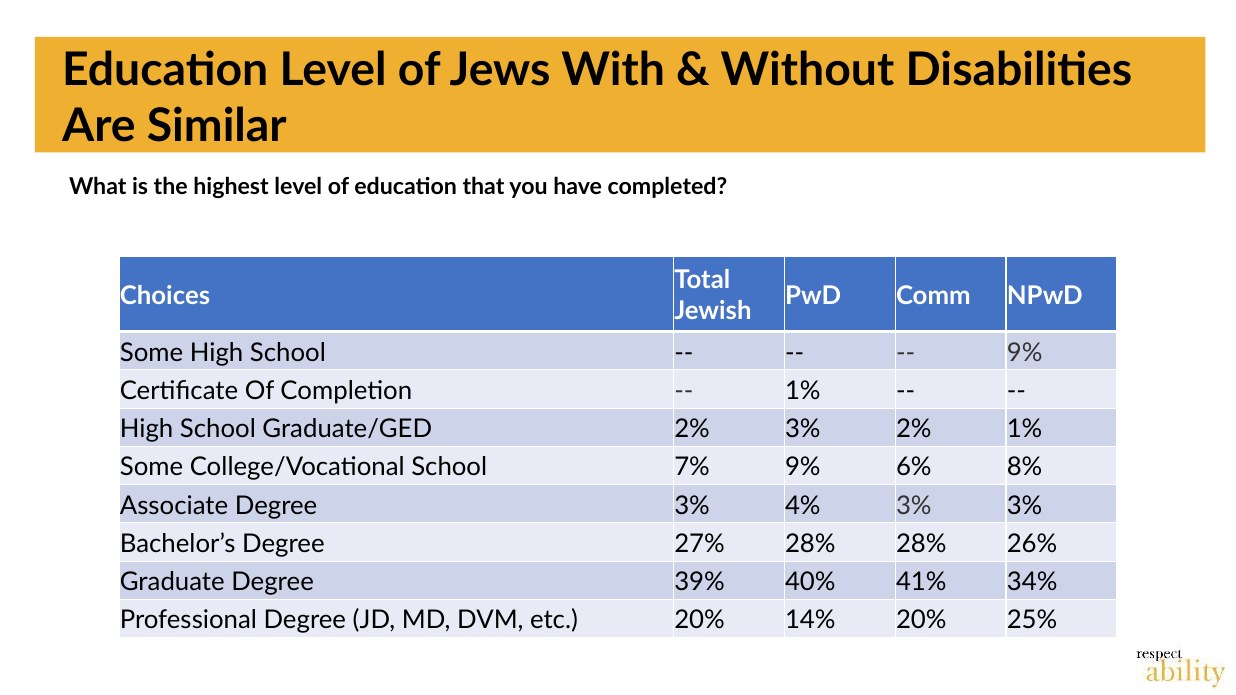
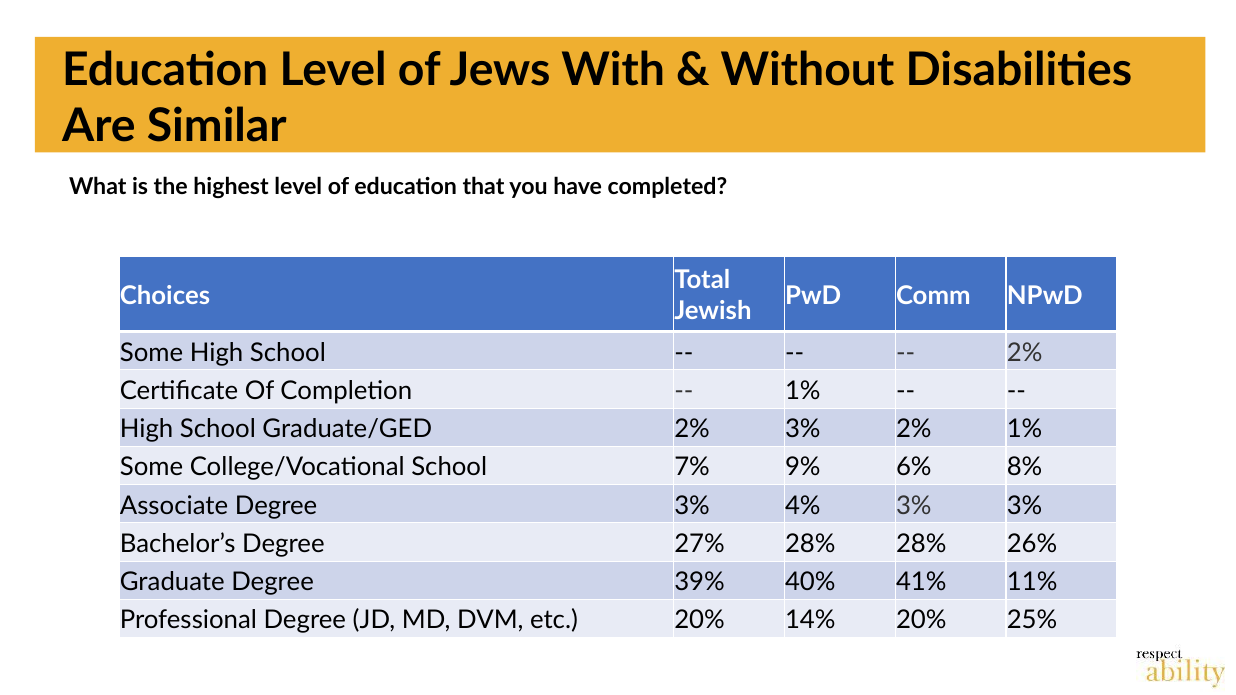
9% at (1025, 353): 9% -> 2%
34%: 34% -> 11%
